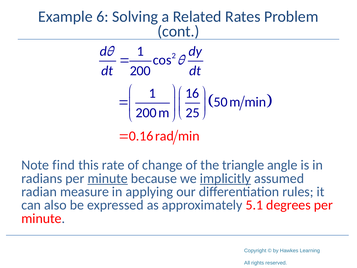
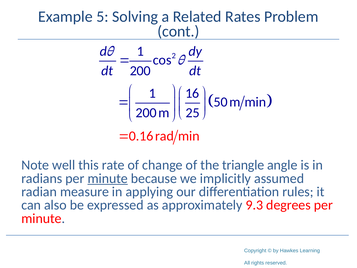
6: 6 -> 5
find: find -> well
implicitly underline: present -> none
5.1: 5.1 -> 9.3
